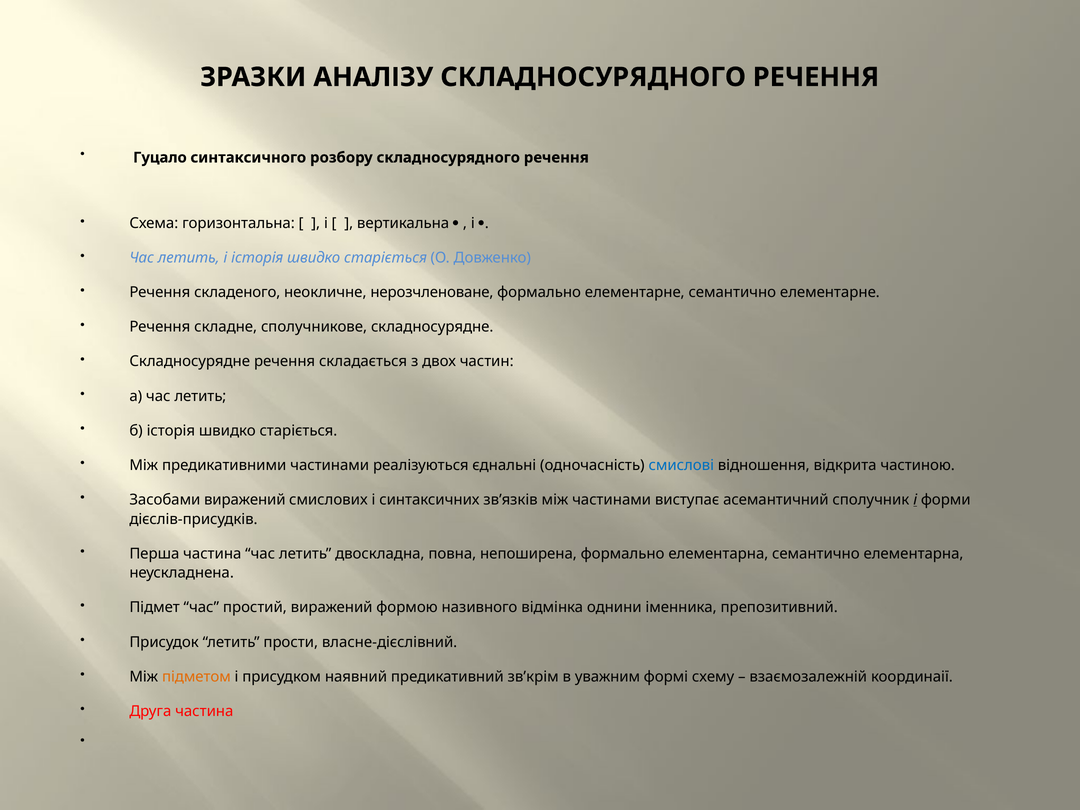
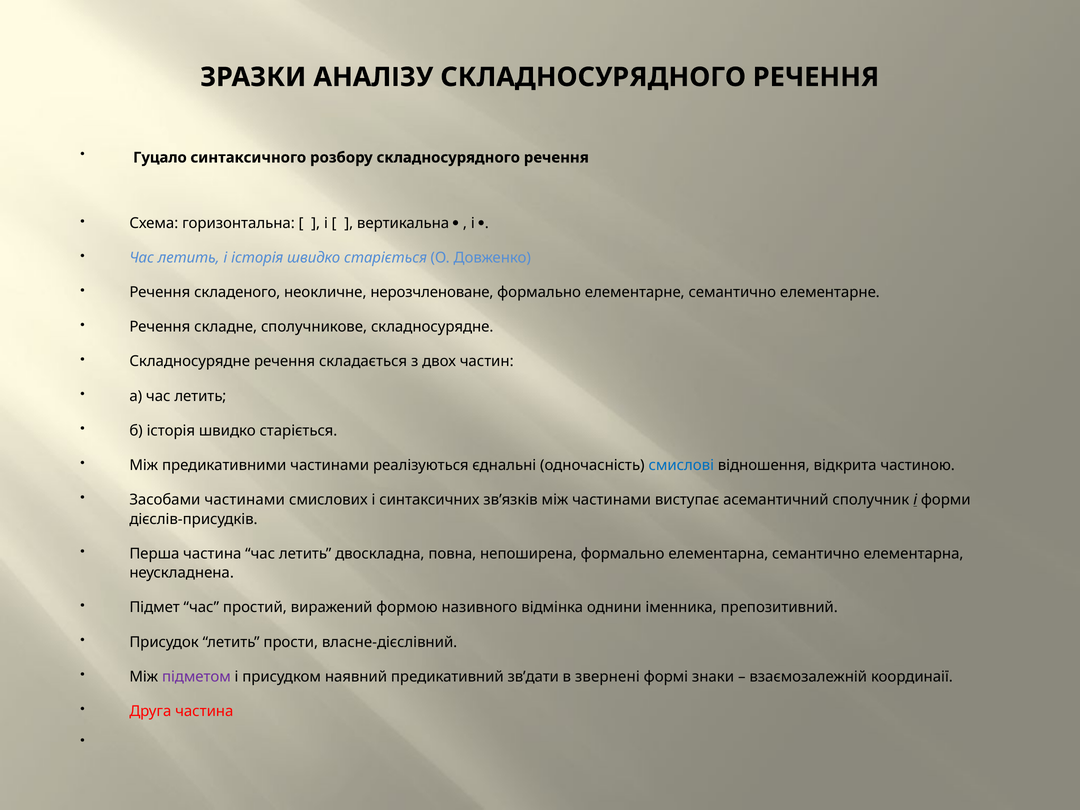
Засобами виражений: виражений -> частинами
підметом colour: orange -> purple
зв’крім: зв’крім -> зв’дати
уважним: уважним -> звернені
схему: схему -> знаки
